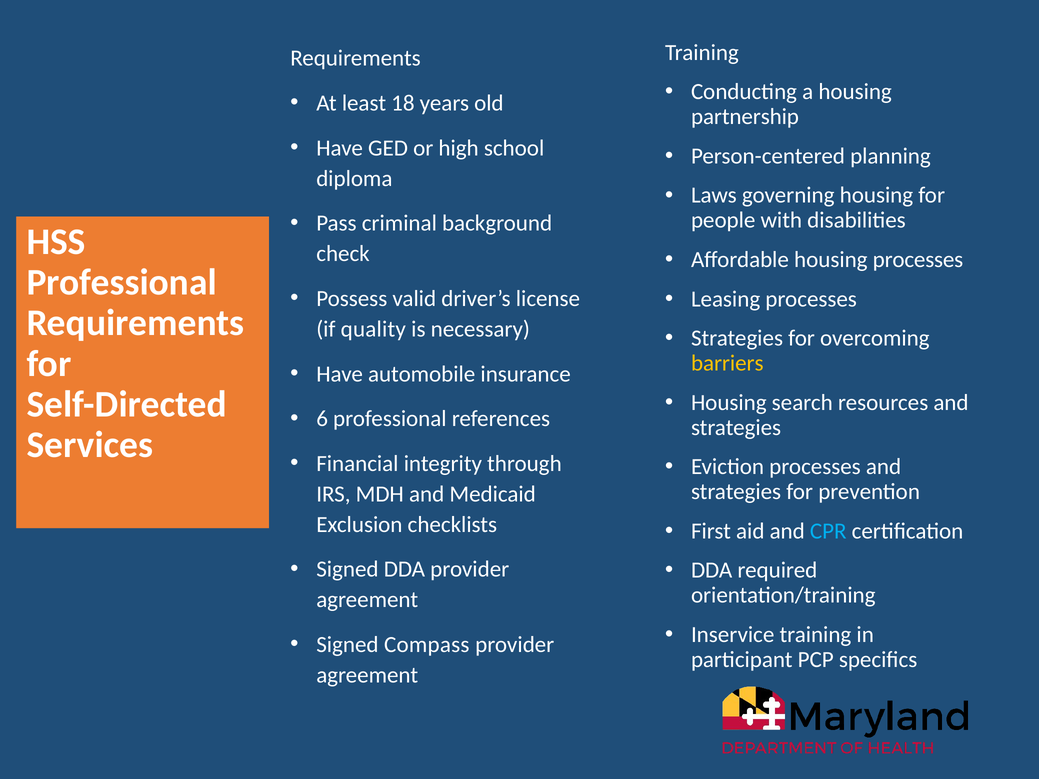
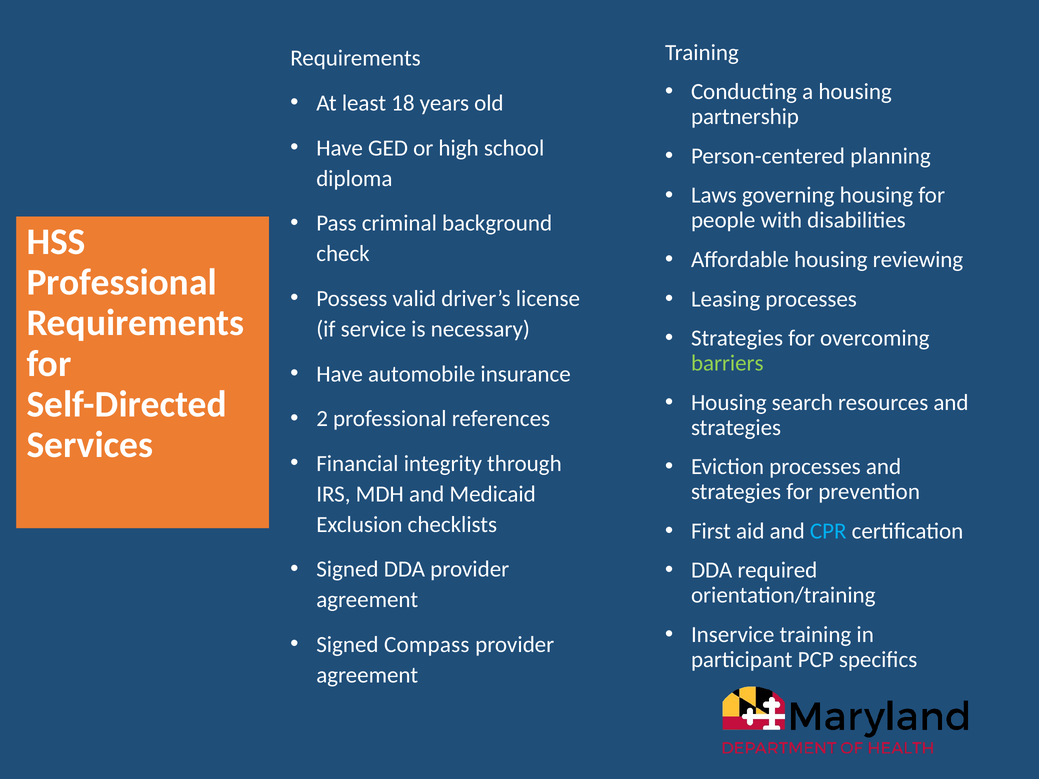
housing processes: processes -> reviewing
quality: quality -> service
barriers colour: yellow -> light green
6: 6 -> 2
